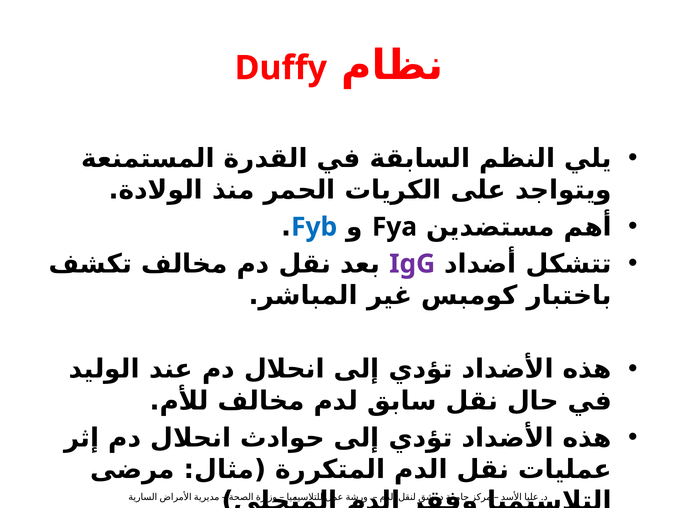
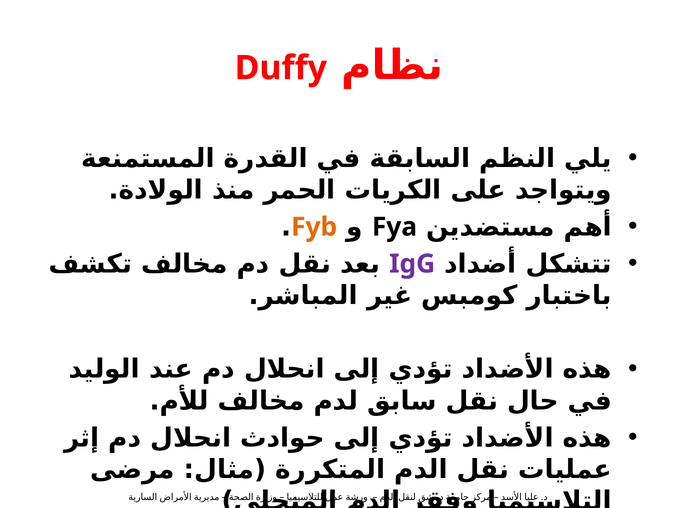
Fyb colour: blue -> orange
